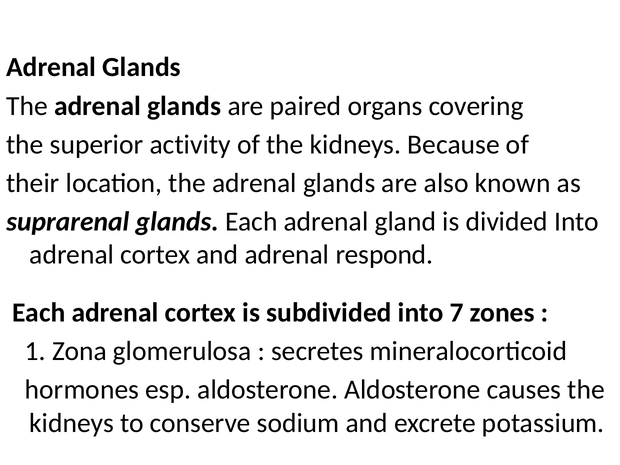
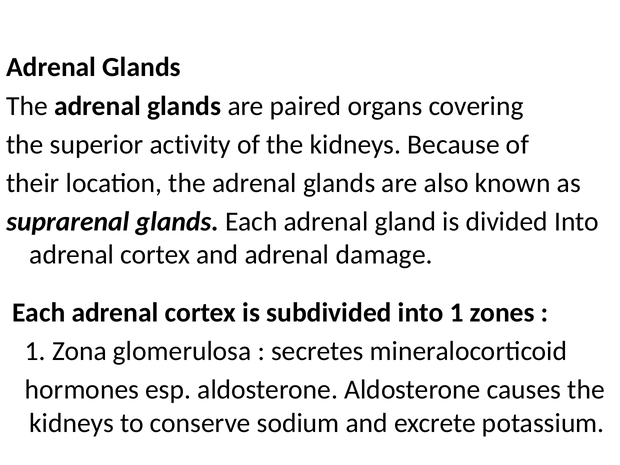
respond: respond -> damage
into 7: 7 -> 1
